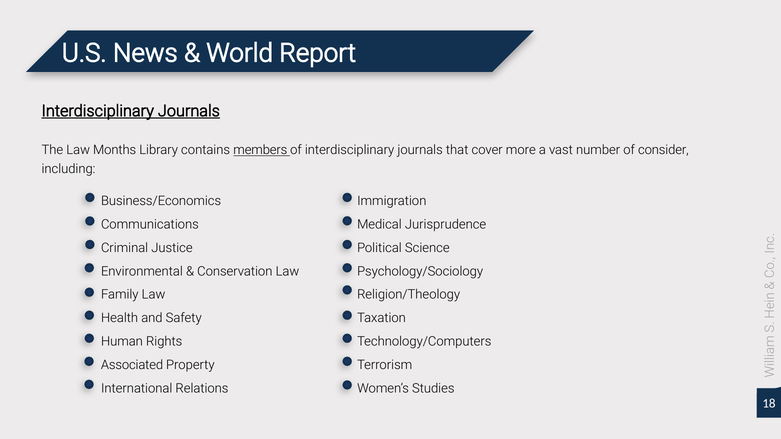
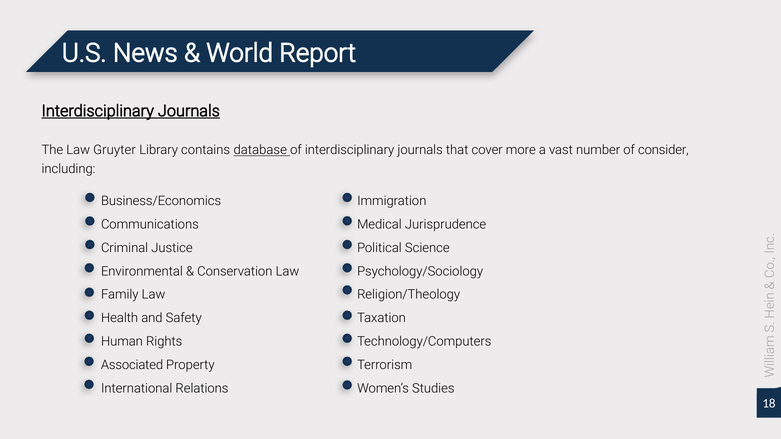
Months: Months -> Gruyter
members: members -> database
